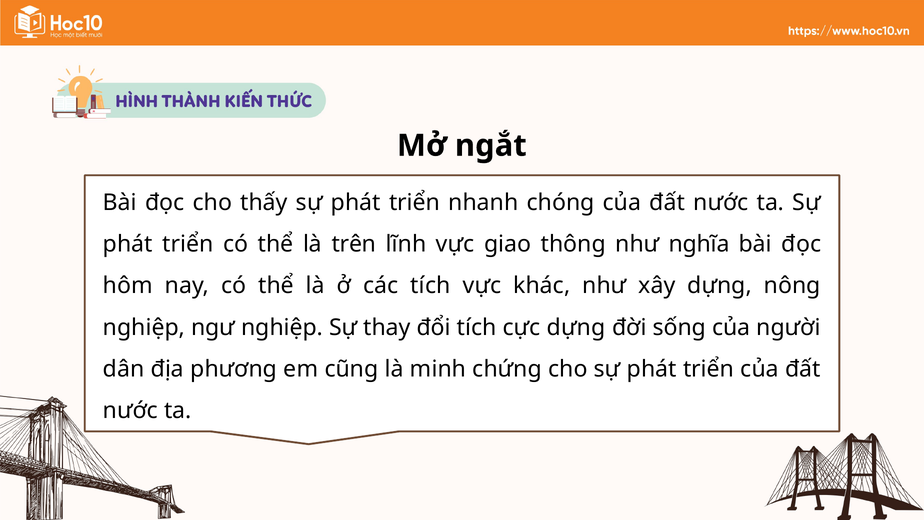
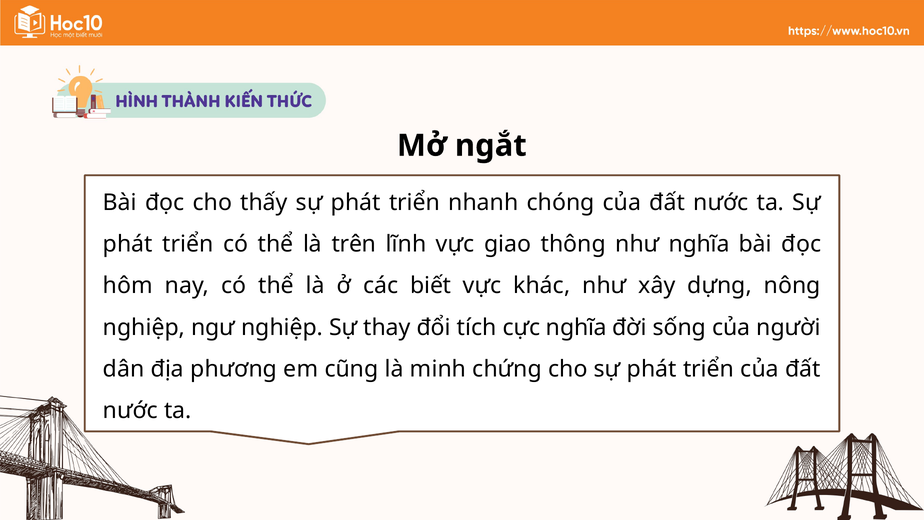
các tích: tích -> biết
cực dựng: dựng -> nghĩa
